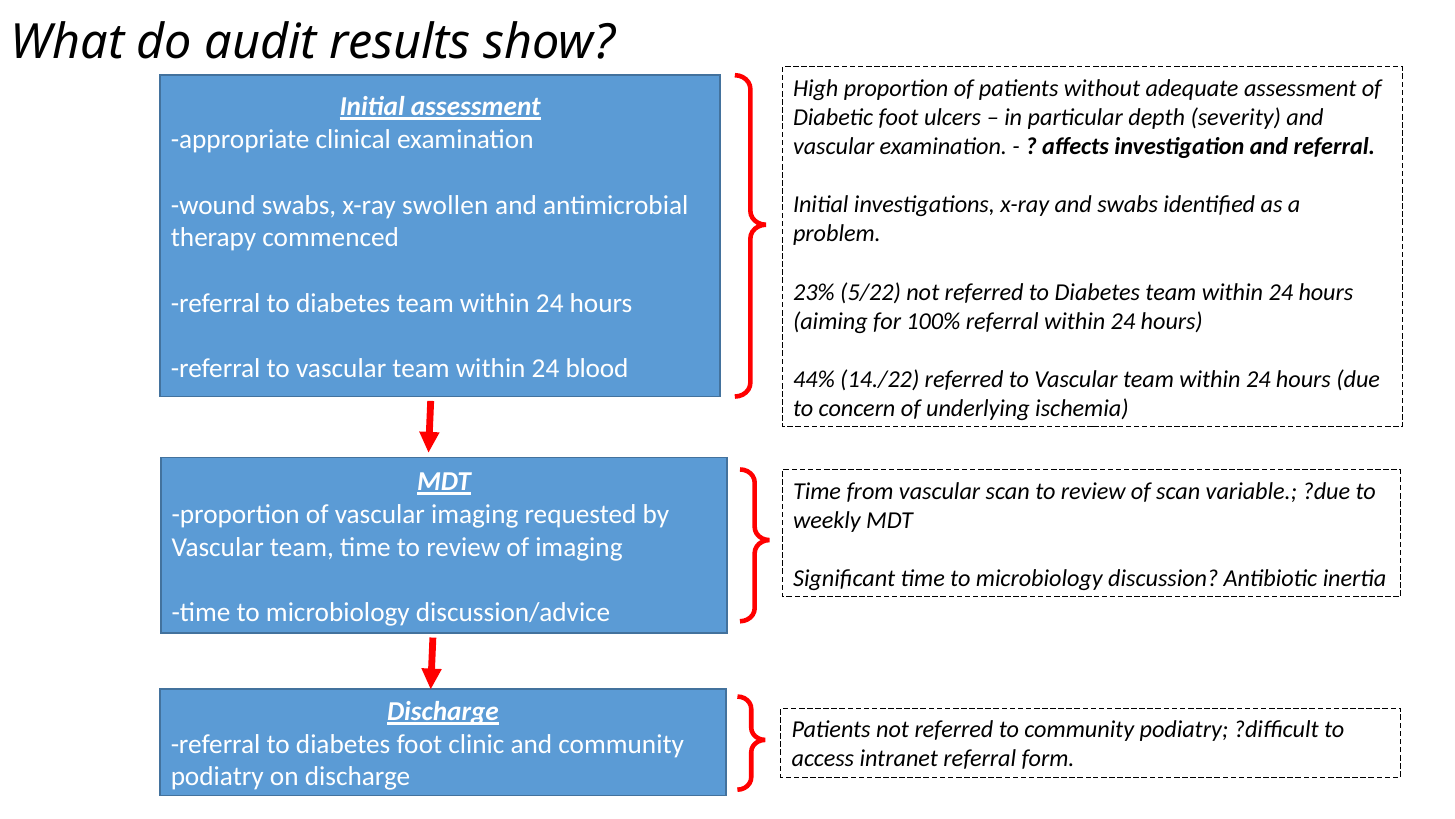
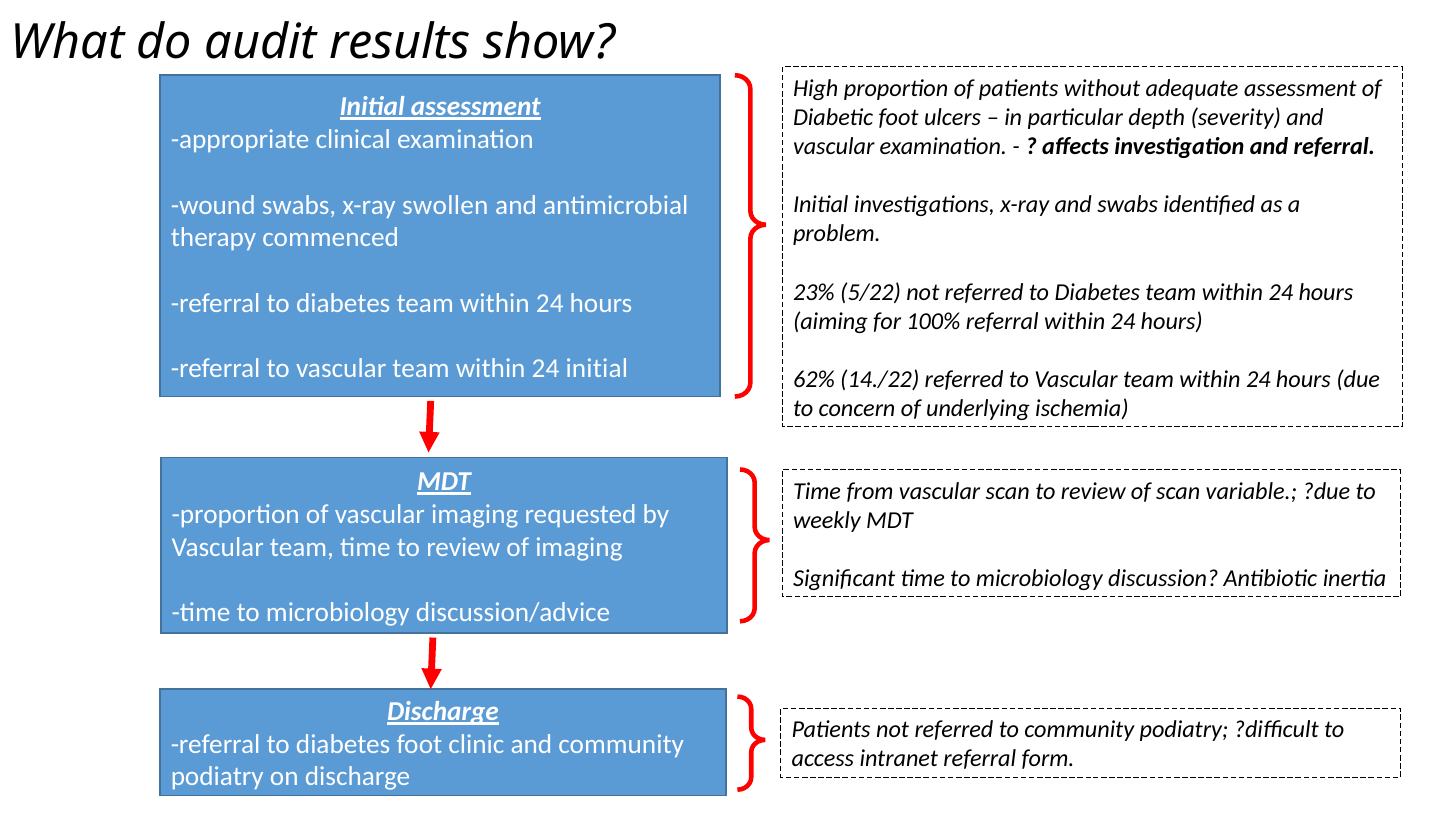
24 blood: blood -> initial
44%: 44% -> 62%
